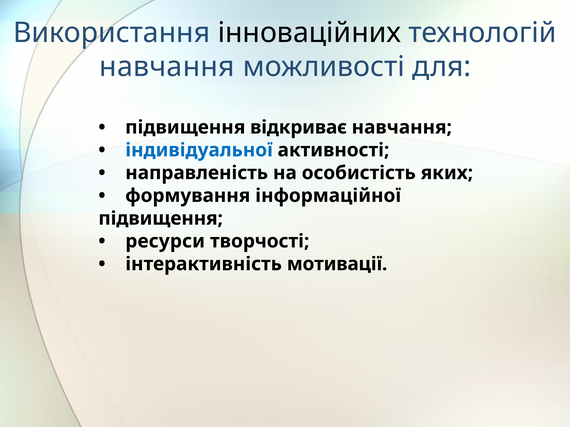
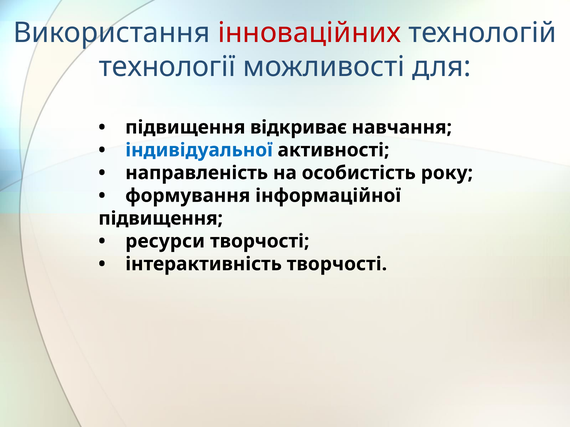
інноваційних colour: black -> red
навчання at (167, 67): навчання -> технології
яких: яких -> року
інтерактивність мотивації: мотивації -> творчості
